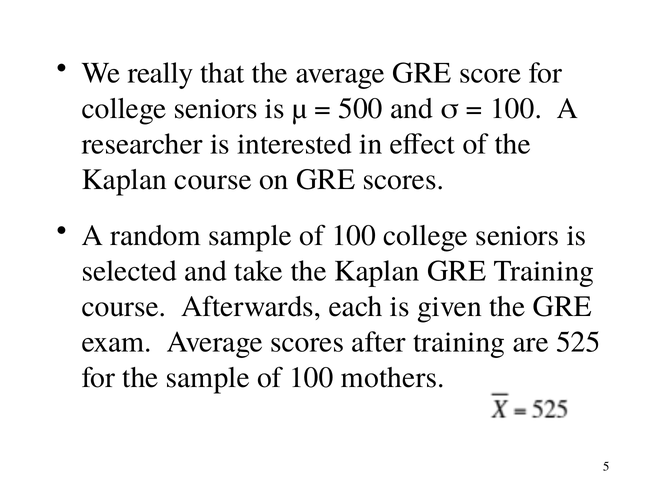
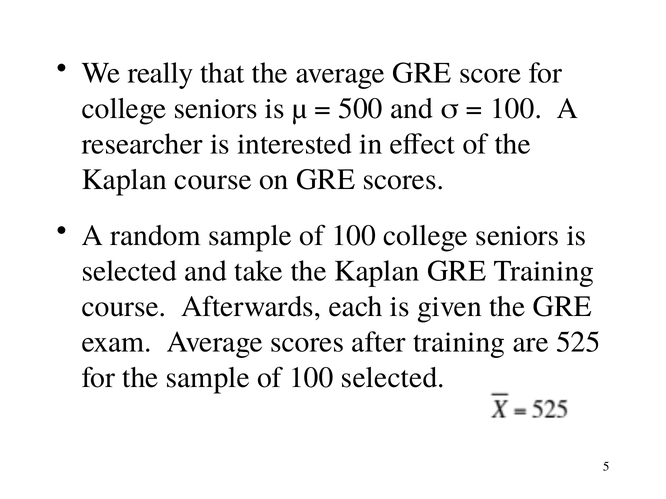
100 mothers: mothers -> selected
